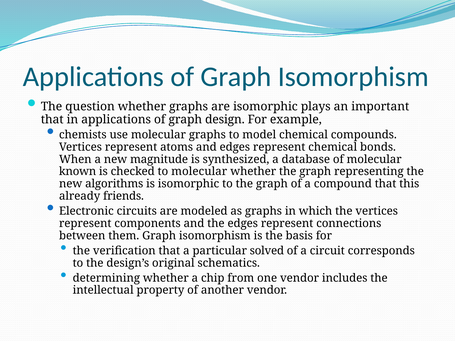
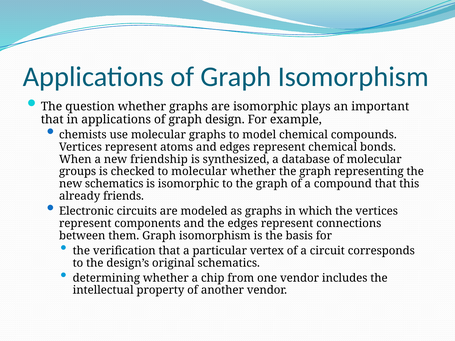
magnitude: magnitude -> friendship
known: known -> groups
new algorithms: algorithms -> schematics
solved: solved -> vertex
